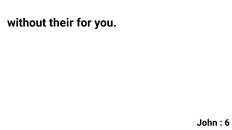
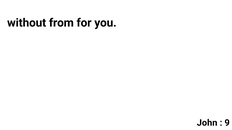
their: their -> from
6: 6 -> 9
